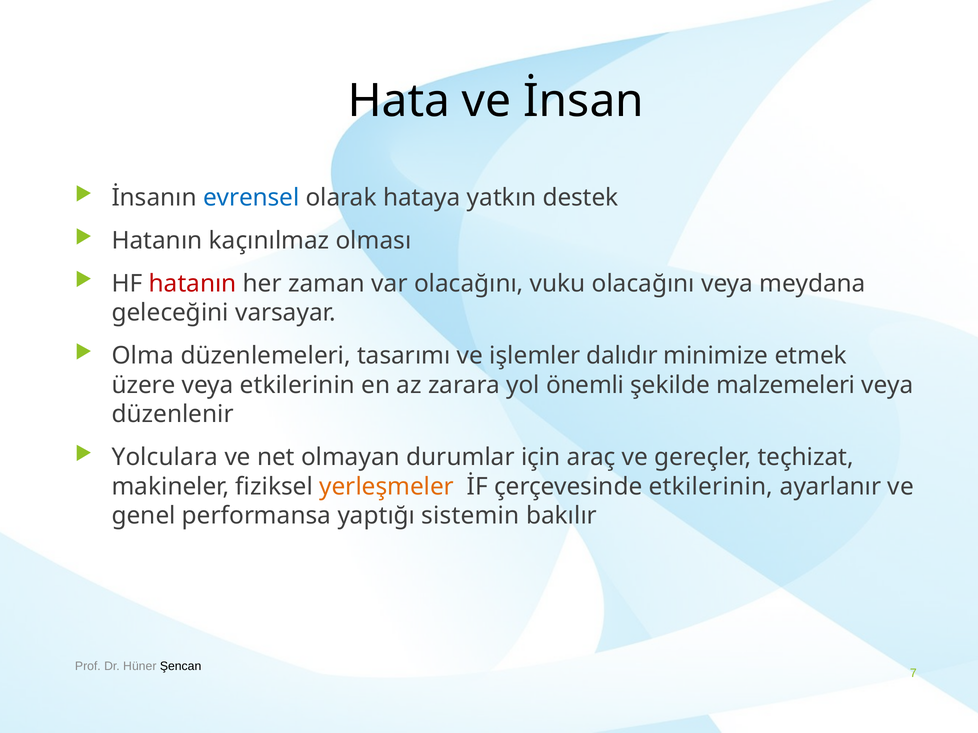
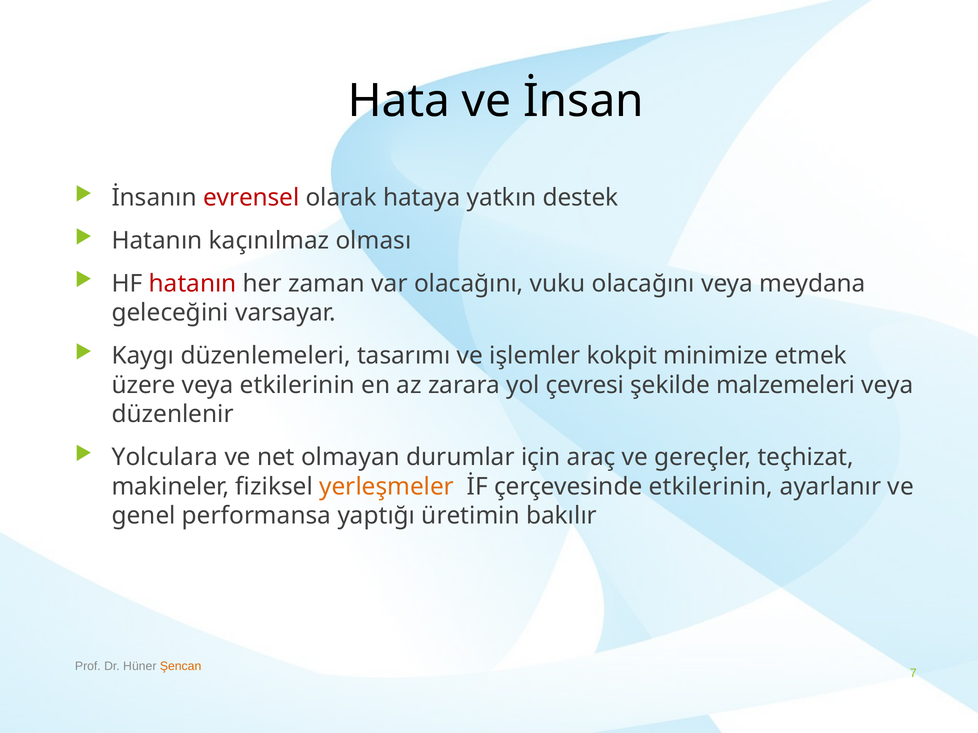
evrensel colour: blue -> red
Olma: Olma -> Kaygı
dalıdır: dalıdır -> kokpit
önemli: önemli -> çevresi
sistemin: sistemin -> üretimin
Şencan colour: black -> orange
